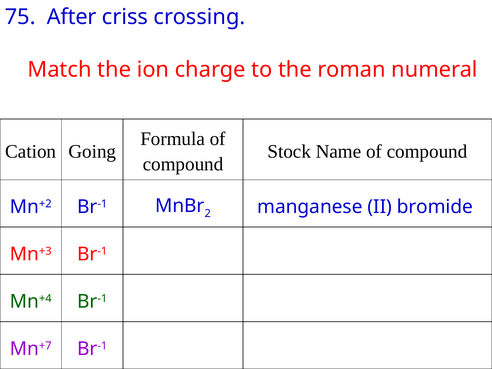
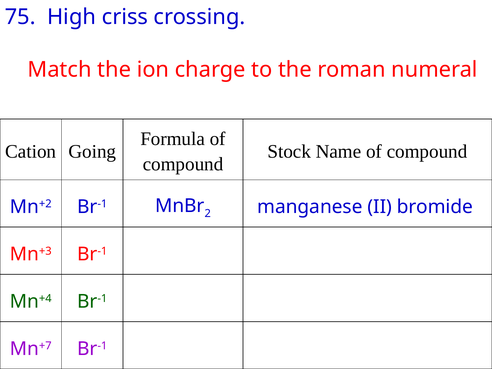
After: After -> High
